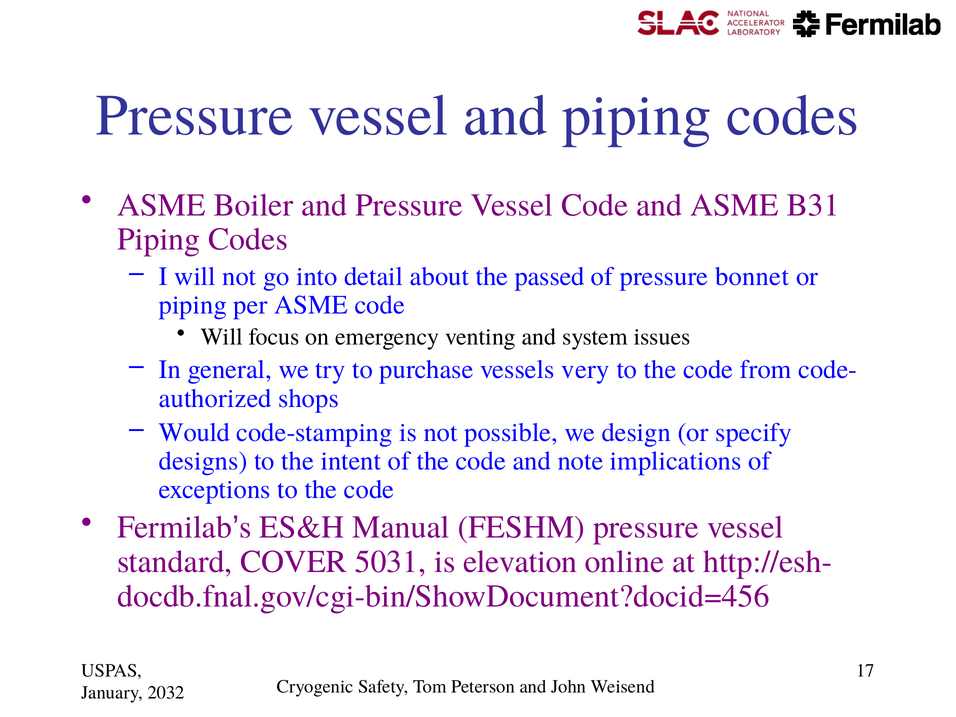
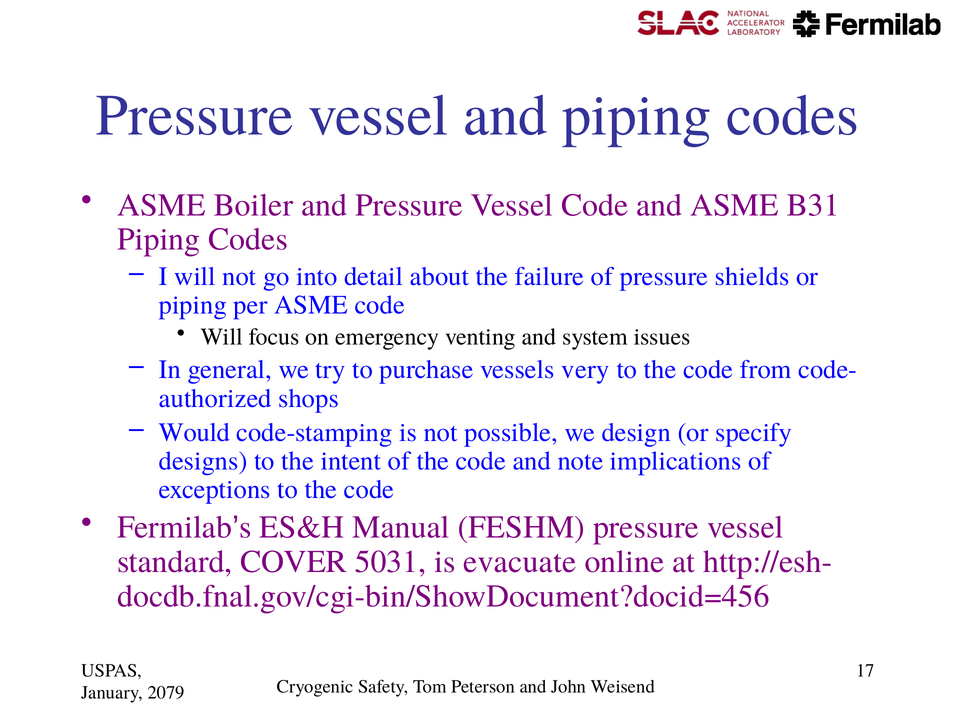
passed: passed -> failure
bonnet: bonnet -> shields
elevation: elevation -> evacuate
2032: 2032 -> 2079
